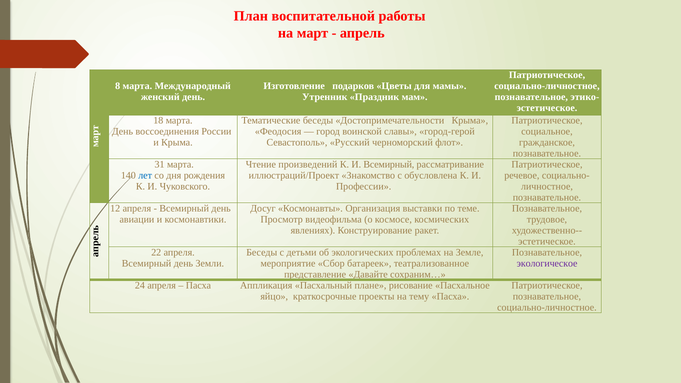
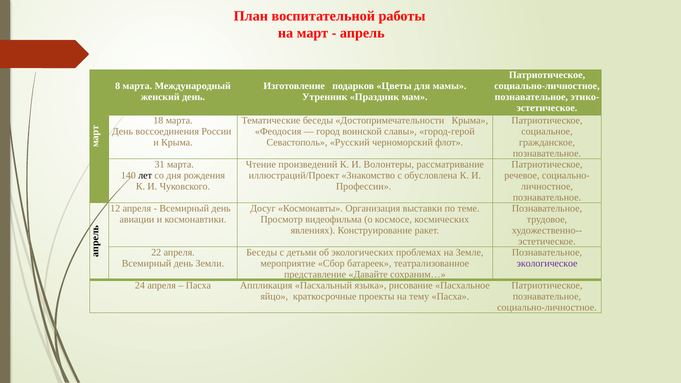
И Всемирный: Всемирный -> Волонтеры
лет colour: blue -> black
плане: плане -> языка
